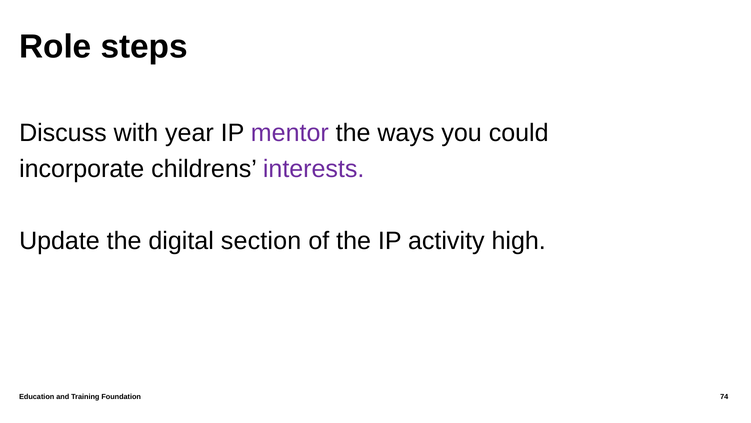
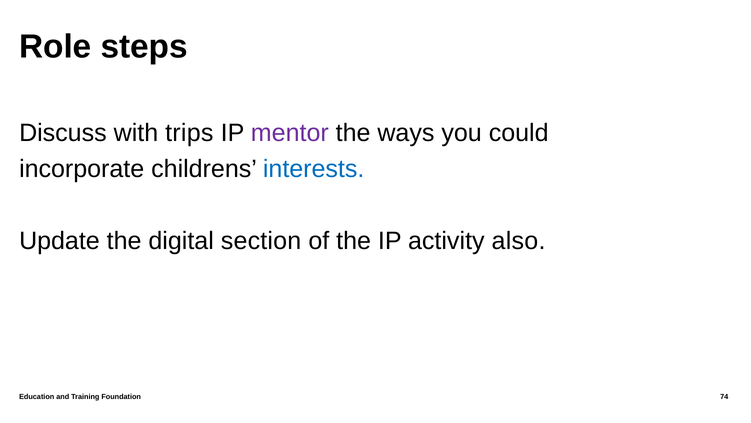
year: year -> trips
interests colour: purple -> blue
high: high -> also
